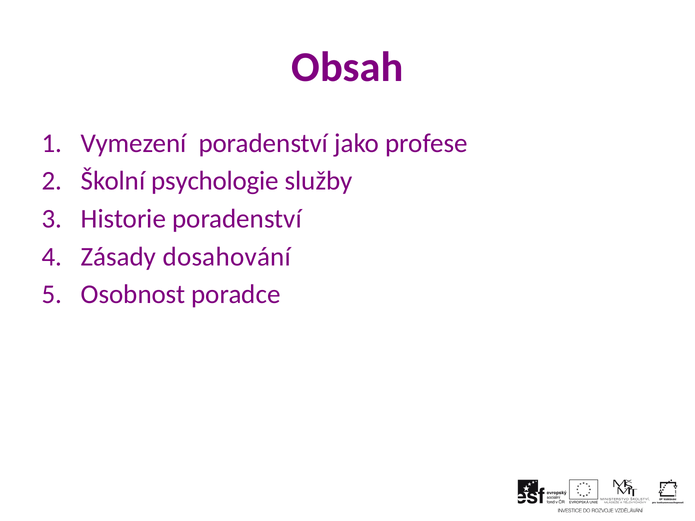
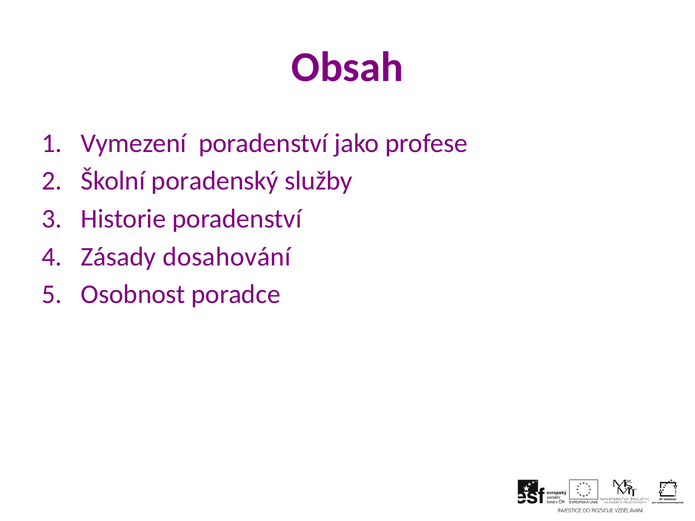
psychologie: psychologie -> poradenský
